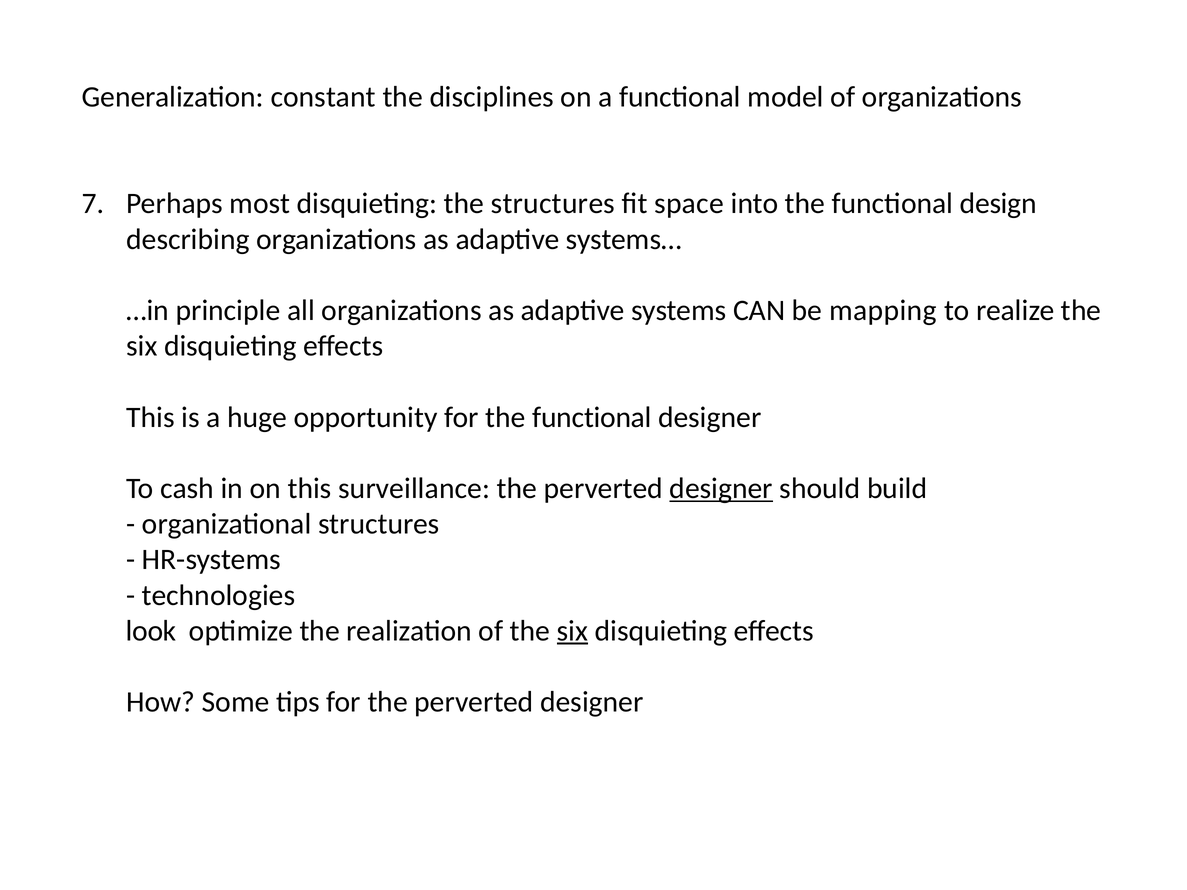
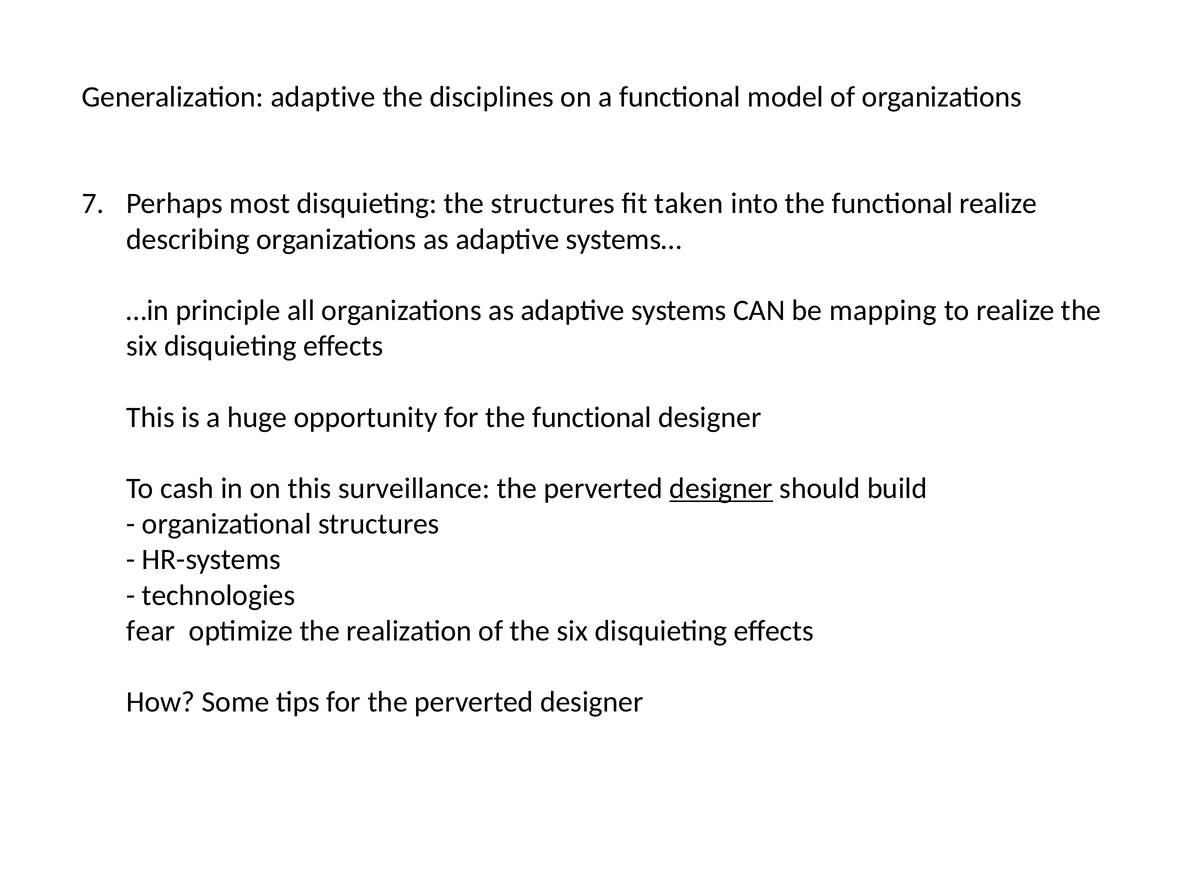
Generalization constant: constant -> adaptive
space: space -> taken
functional design: design -> realize
look: look -> fear
six at (572, 631) underline: present -> none
